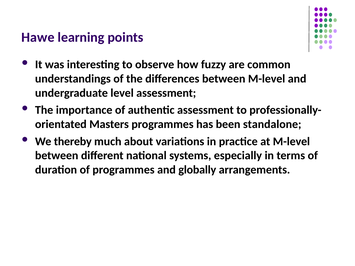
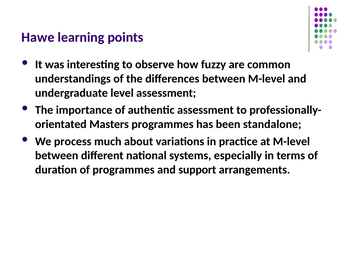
thereby: thereby -> process
globally: globally -> support
